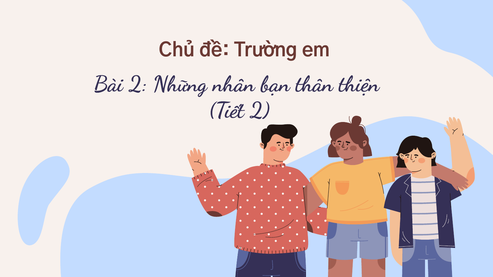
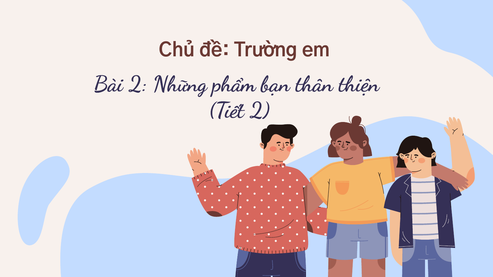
nhân: nhân -> phẩm
